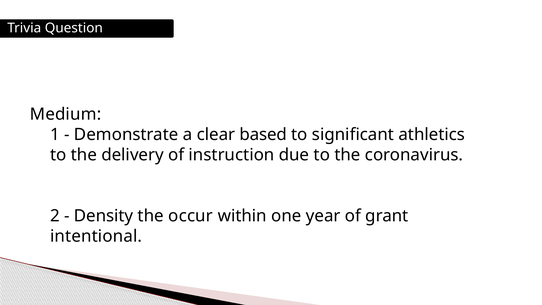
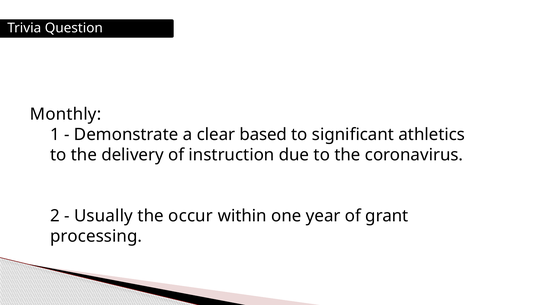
Medium: Medium -> Monthly
Density: Density -> Usually
intentional: intentional -> processing
